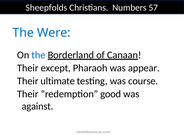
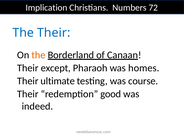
Sheepfolds: Sheepfolds -> Implication
57: 57 -> 72
The Were: Were -> Their
the at (38, 55) colour: blue -> orange
appear: appear -> homes
against: against -> indeed
